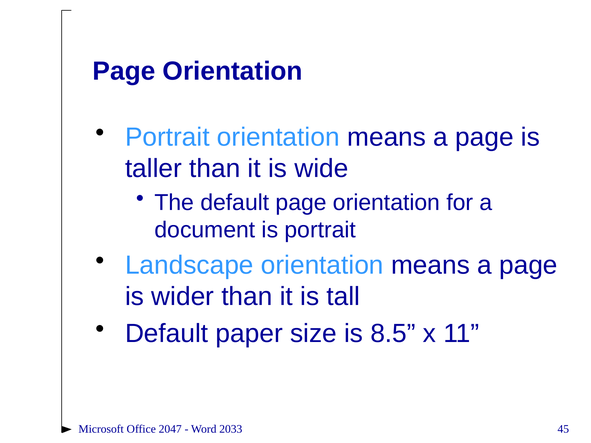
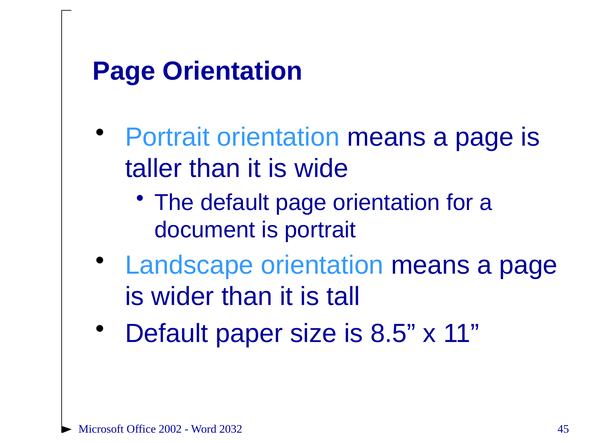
2047: 2047 -> 2002
2033: 2033 -> 2032
